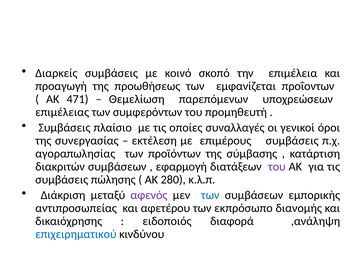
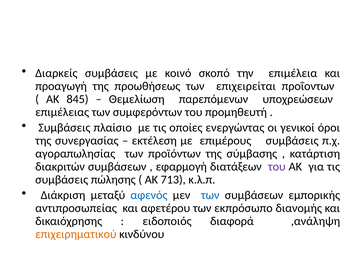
εμφανίζεται: εμφανίζεται -> επιχειρείται
471: 471 -> 845
συναλλαγές: συναλλαγές -> ενεργώντας
280: 280 -> 713
αφενός colour: purple -> blue
επιχειρηματικού colour: blue -> orange
